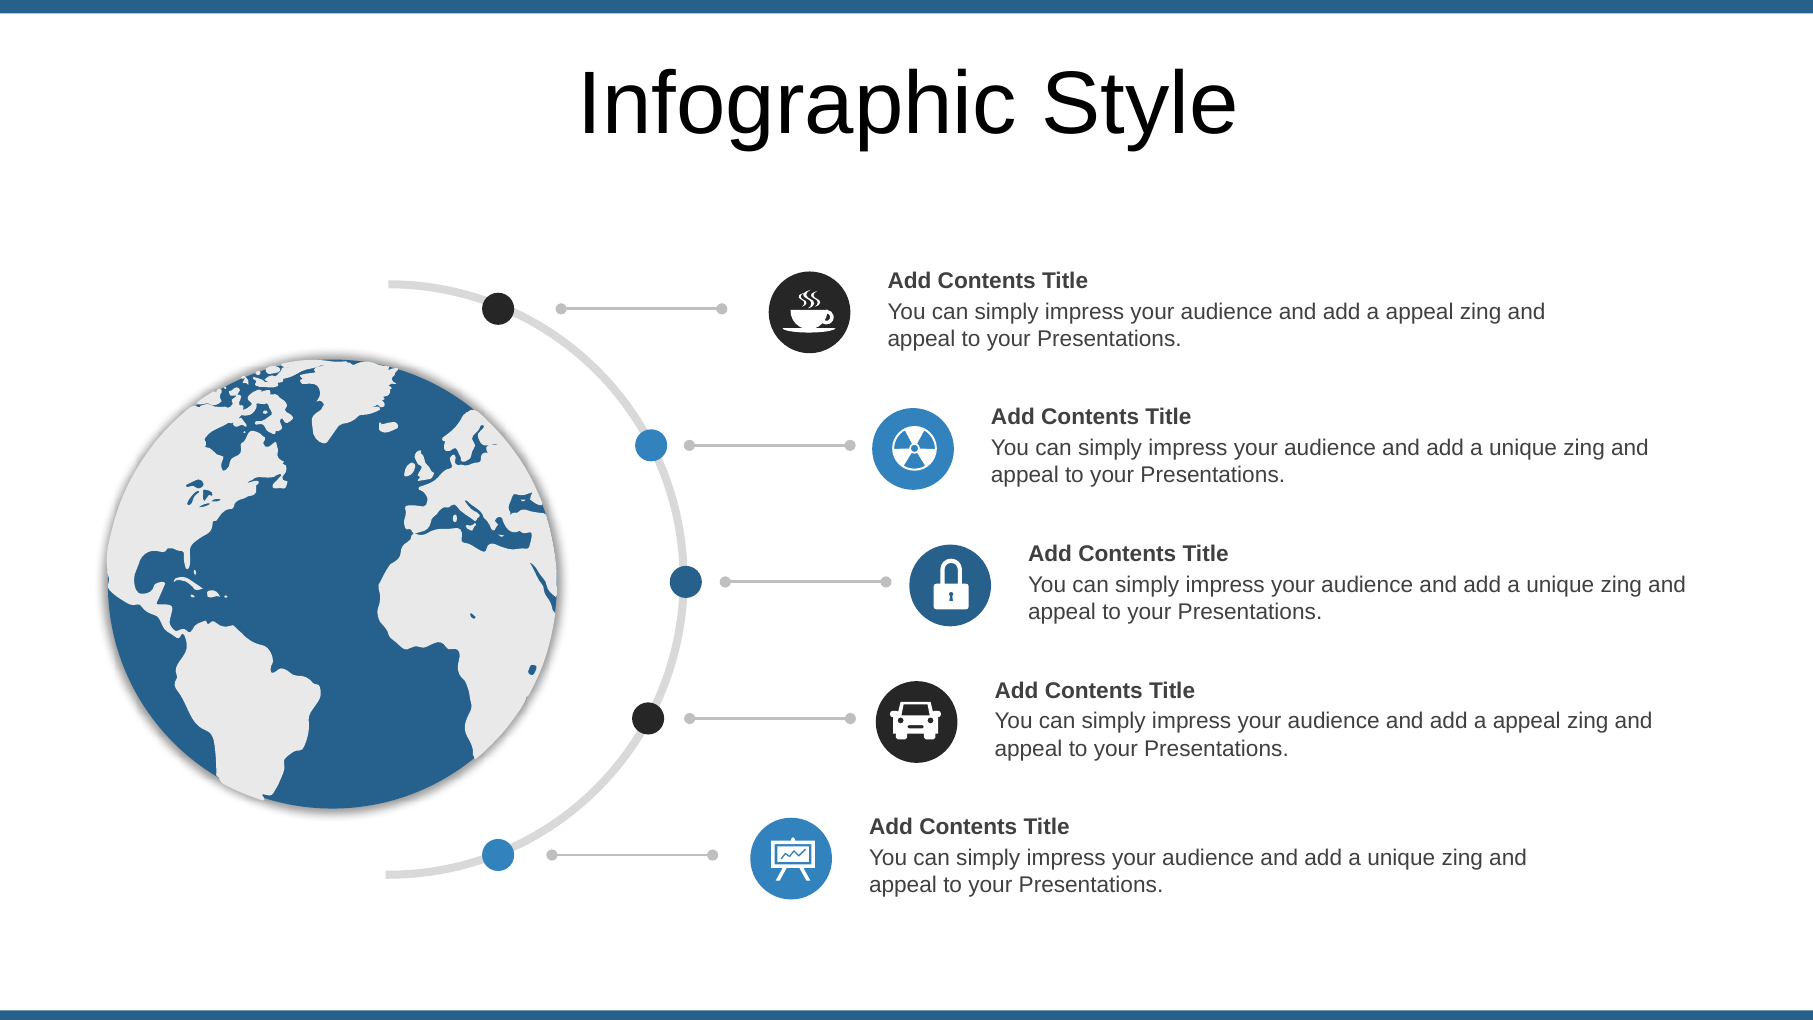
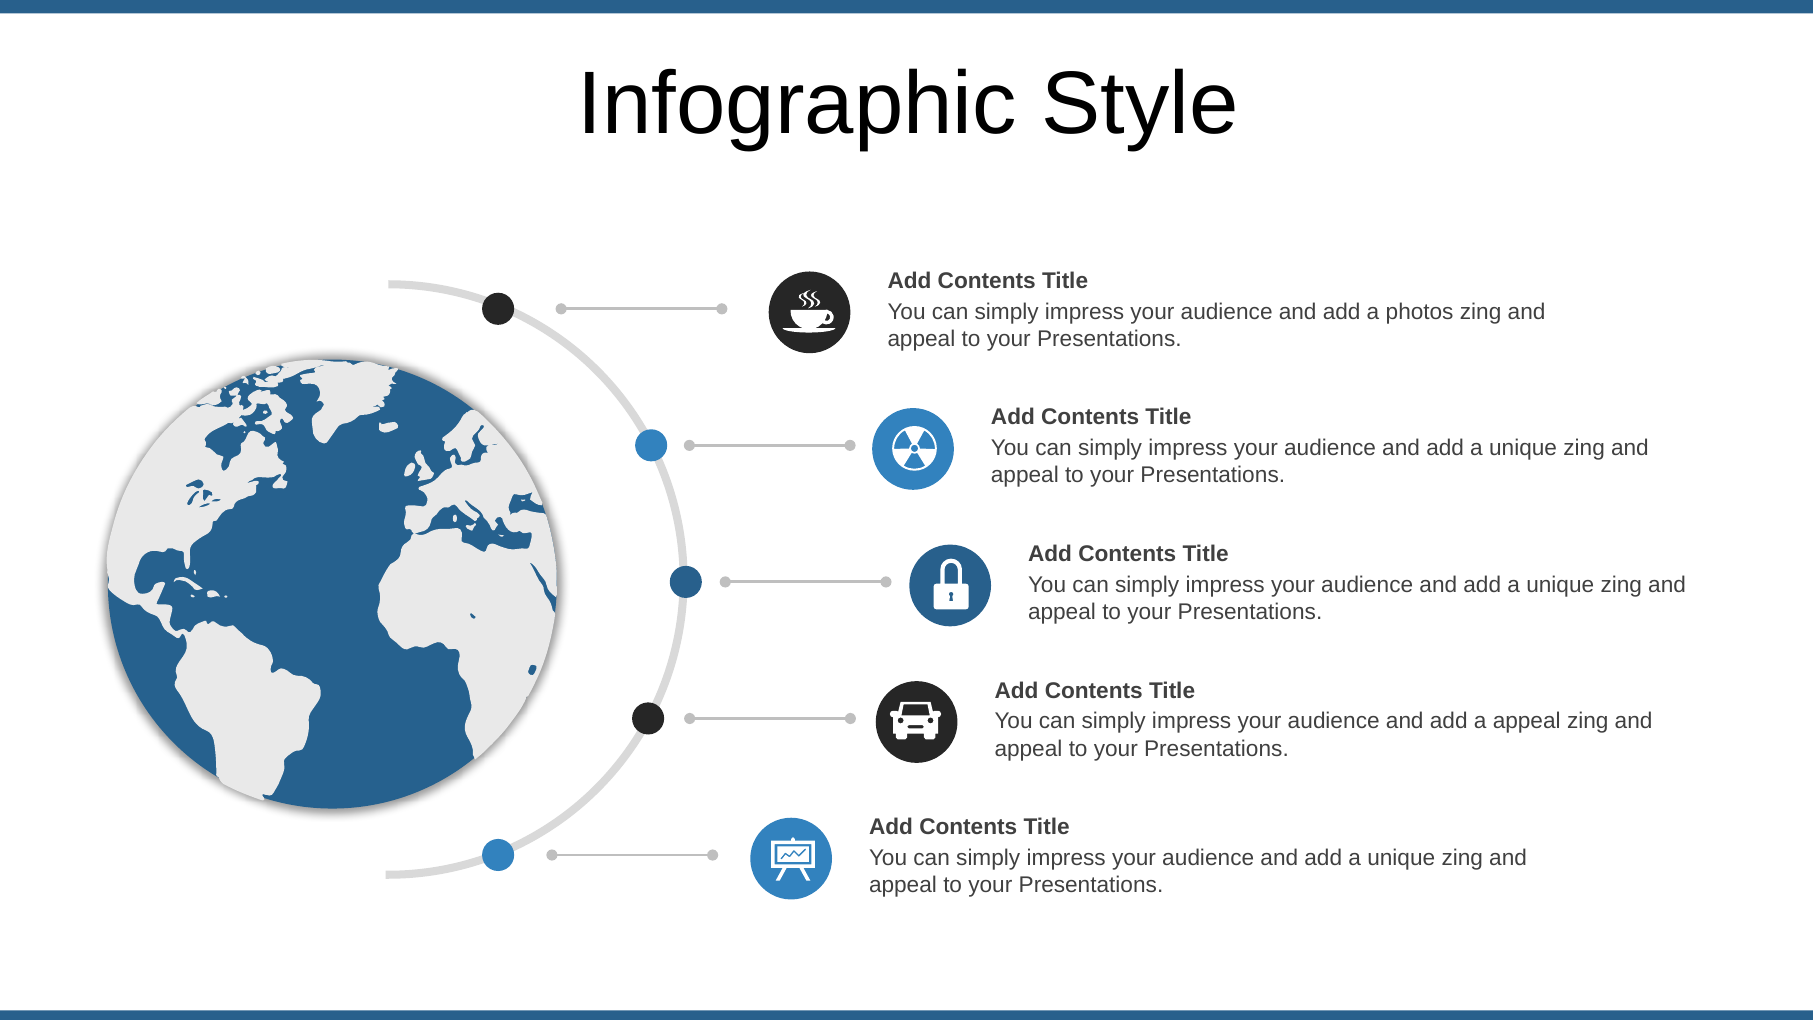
appeal at (1420, 312): appeal -> photos
